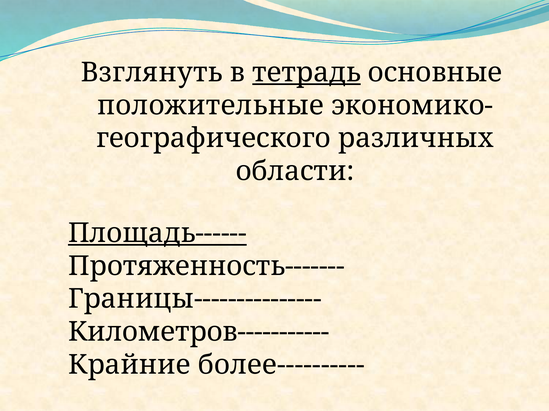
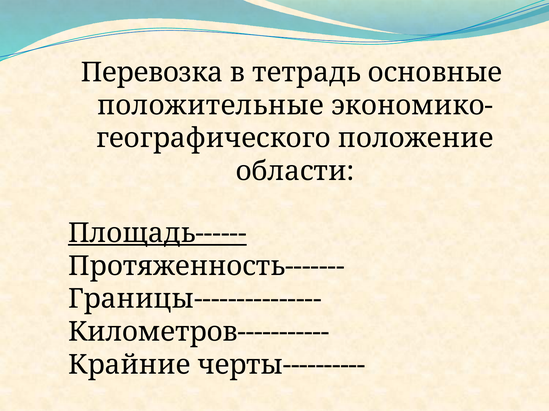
Взглянуть: Взглянуть -> Перевозка
тетрадь underline: present -> none
различных: различных -> положение
более----------: более---------- -> черты----------
